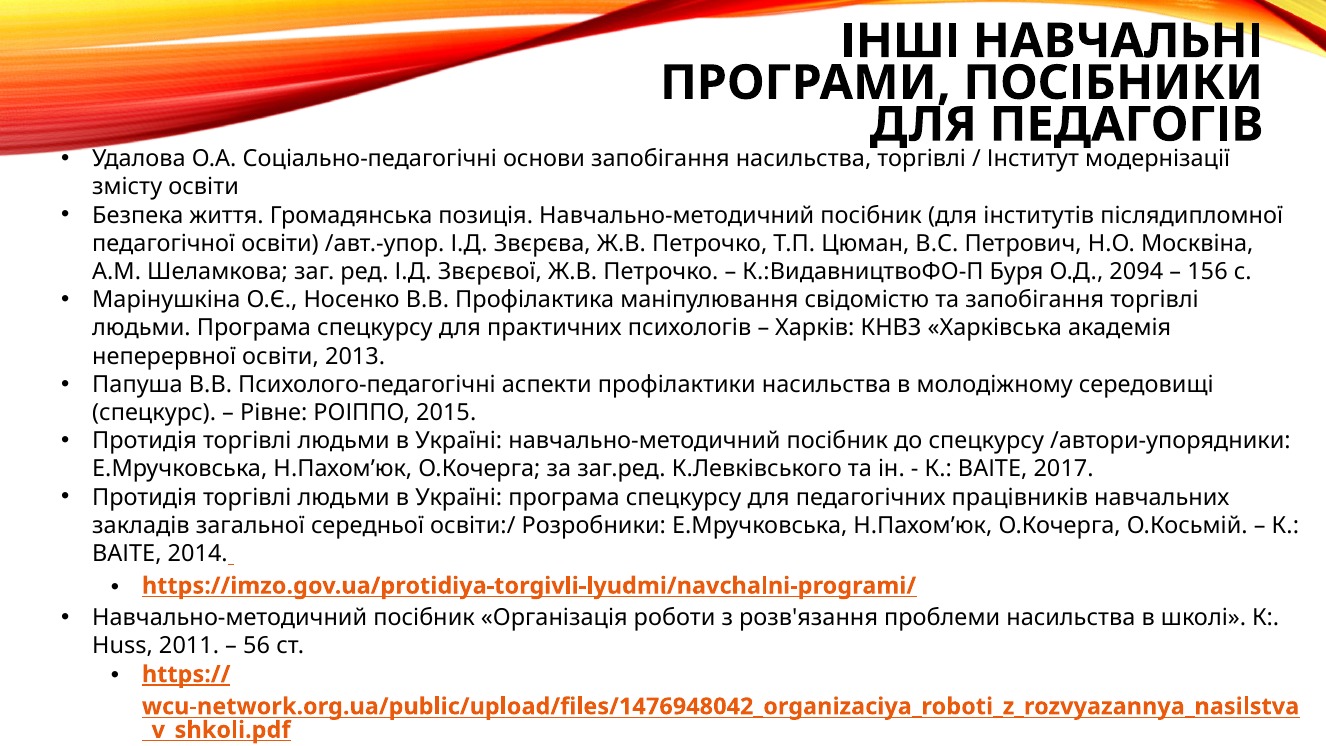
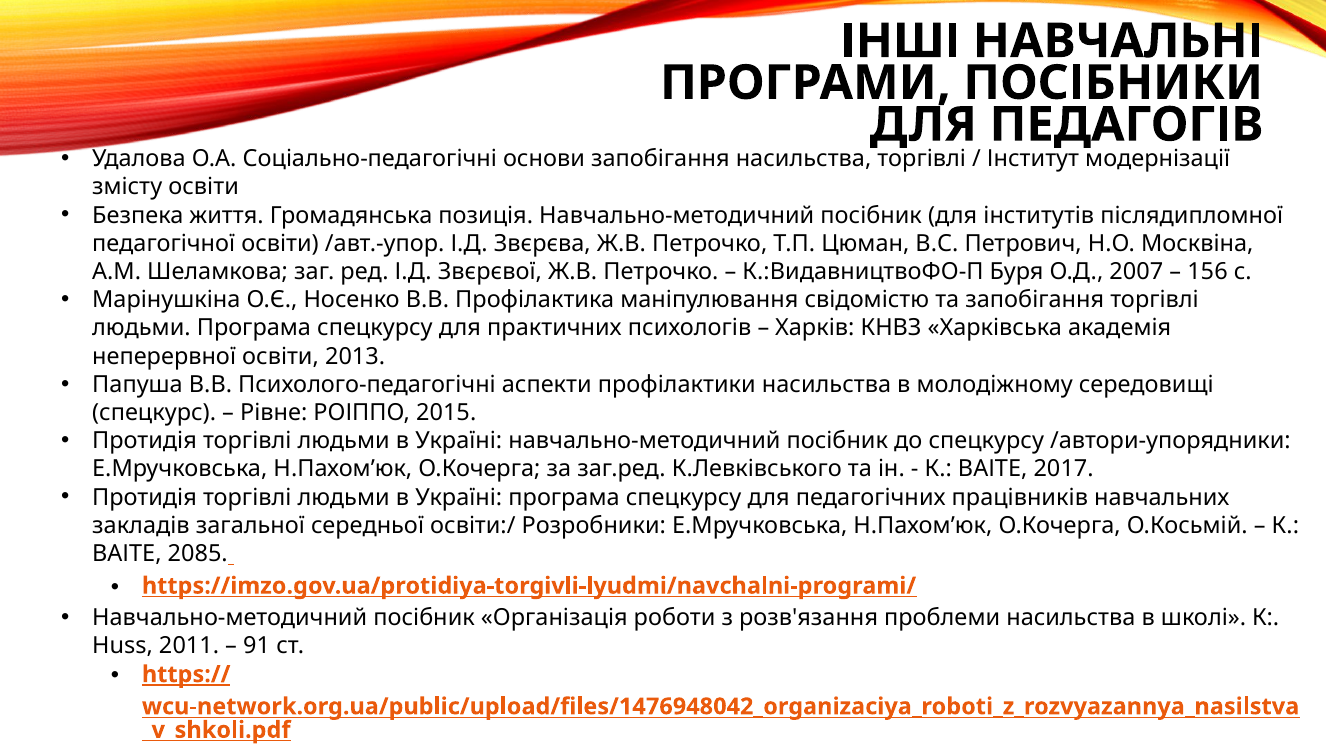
2094: 2094 -> 2007
2014: 2014 -> 2085
56: 56 -> 91
